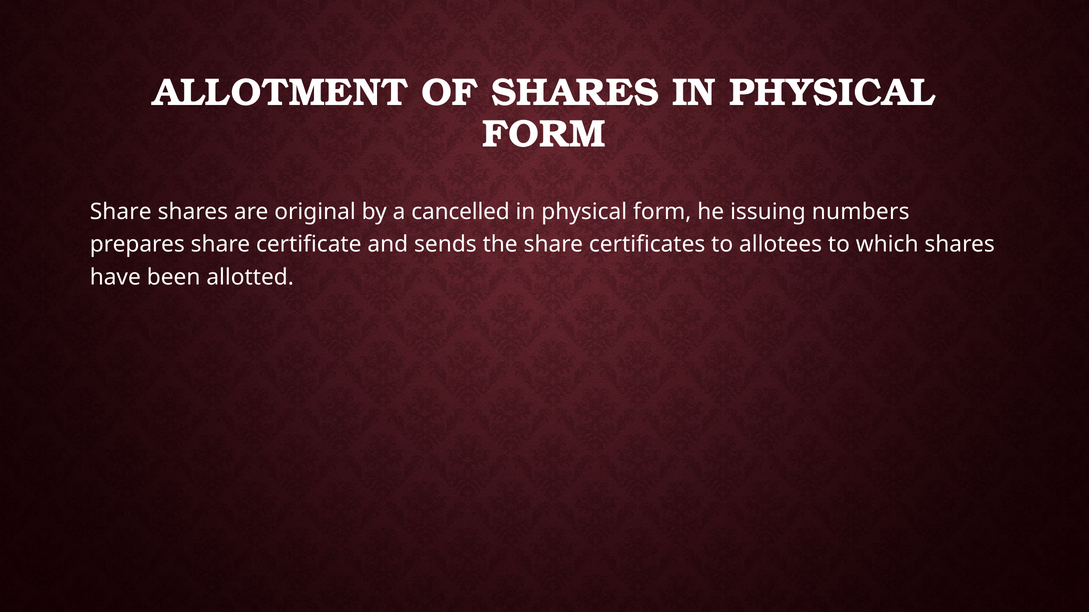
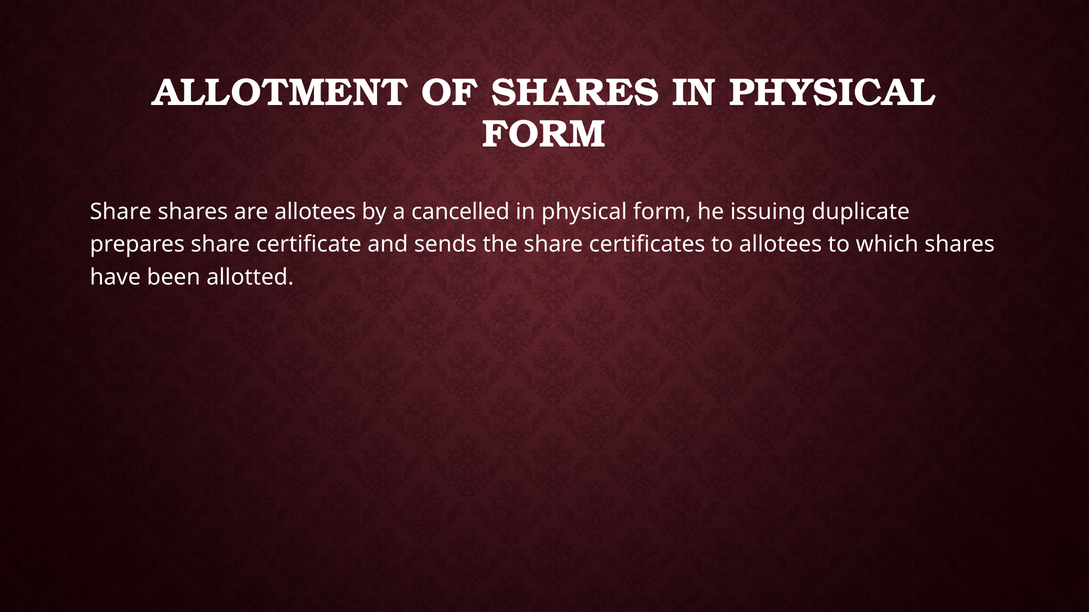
are original: original -> allotees
numbers: numbers -> duplicate
